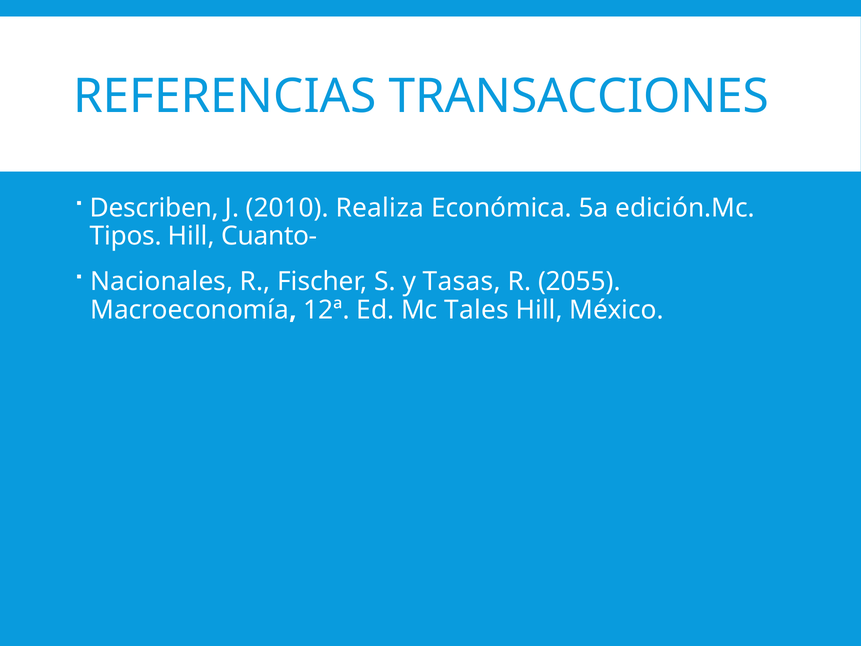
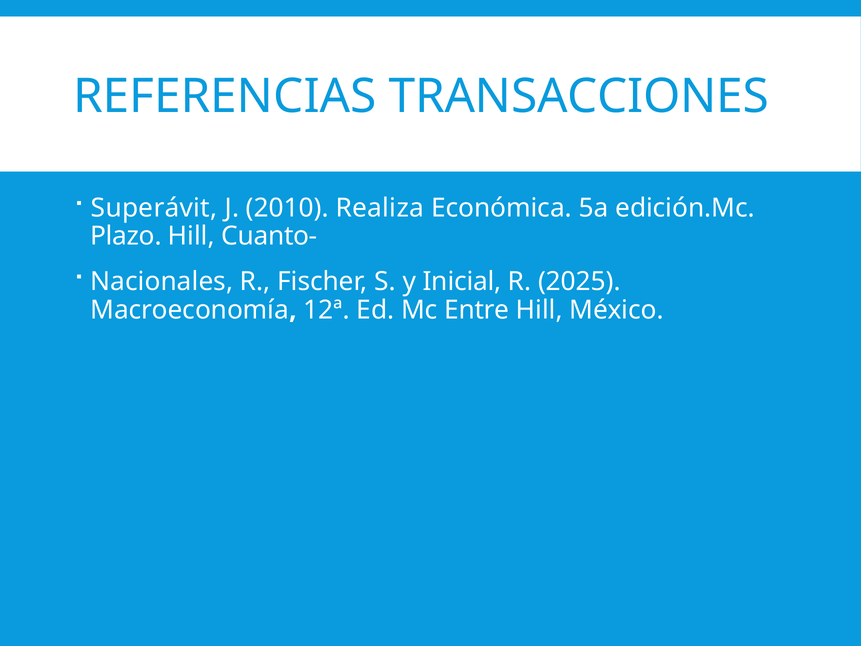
Describen: Describen -> Superávit
Tipos: Tipos -> Plazo
Tasas: Tasas -> Inicial
2055: 2055 -> 2025
Tales: Tales -> Entre
